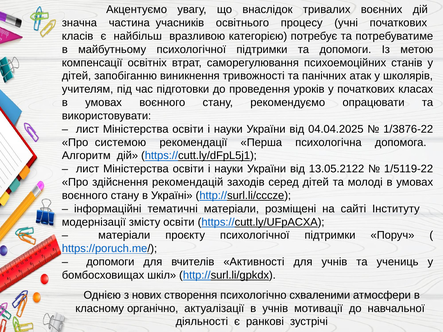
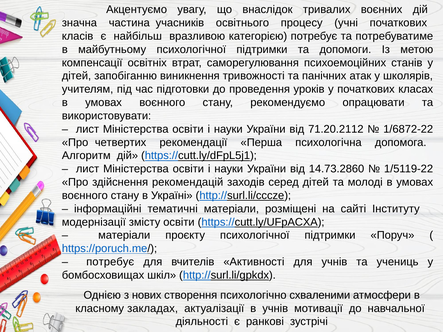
04.04.2025: 04.04.2025 -> 71.20.2112
1/3876-22: 1/3876-22 -> 1/6872-22
системою: системою -> четвертих
13.05.2122: 13.05.2122 -> 14.73.2860
допомоги at (110, 262): допомоги -> потребує
органічно: органічно -> закладах
